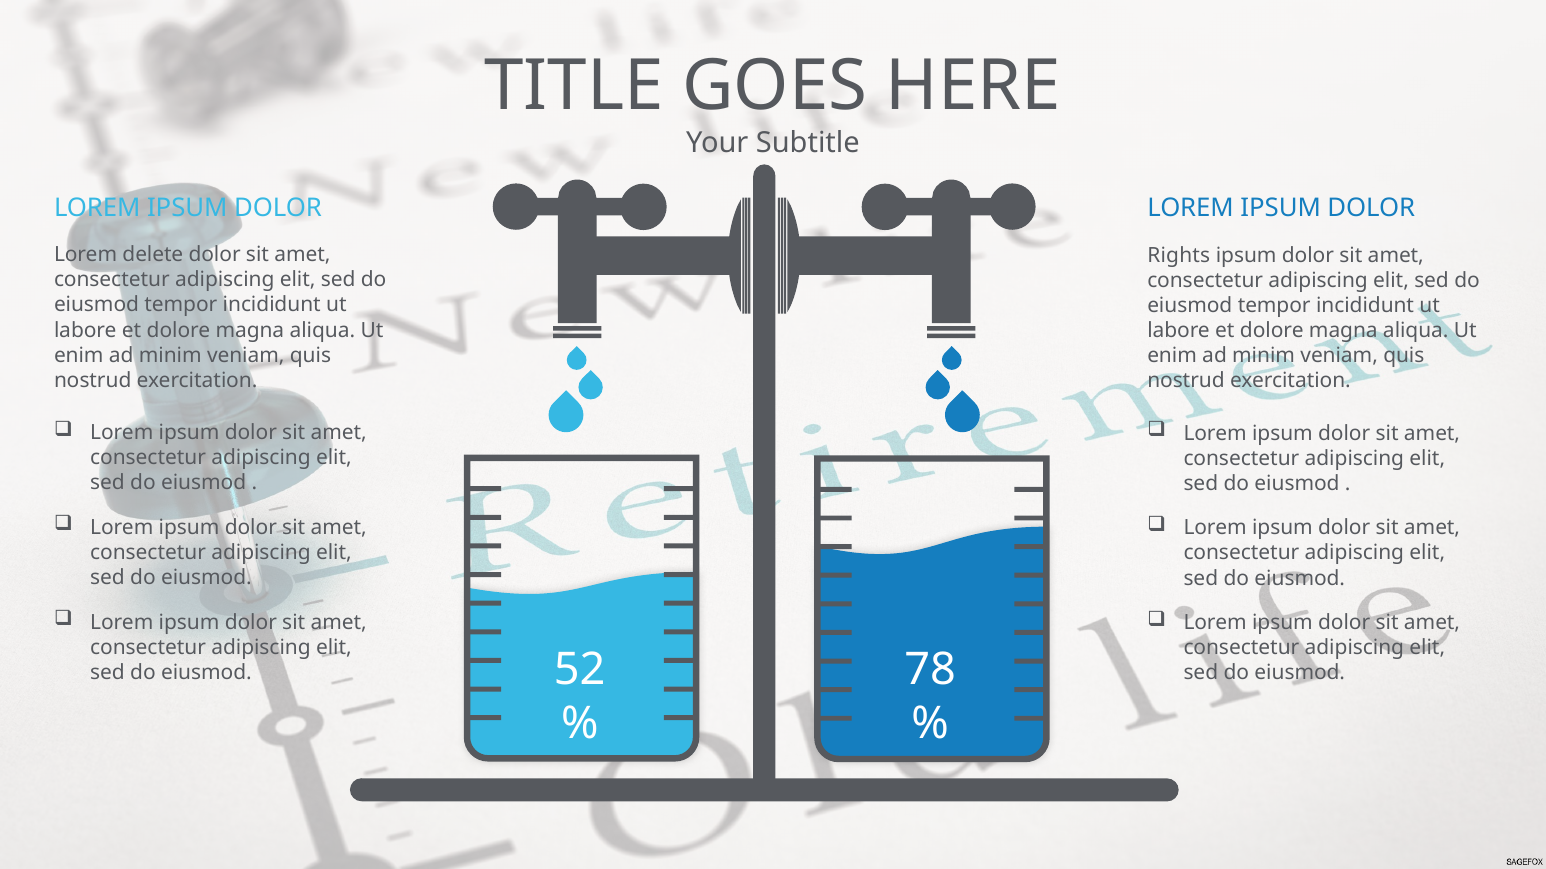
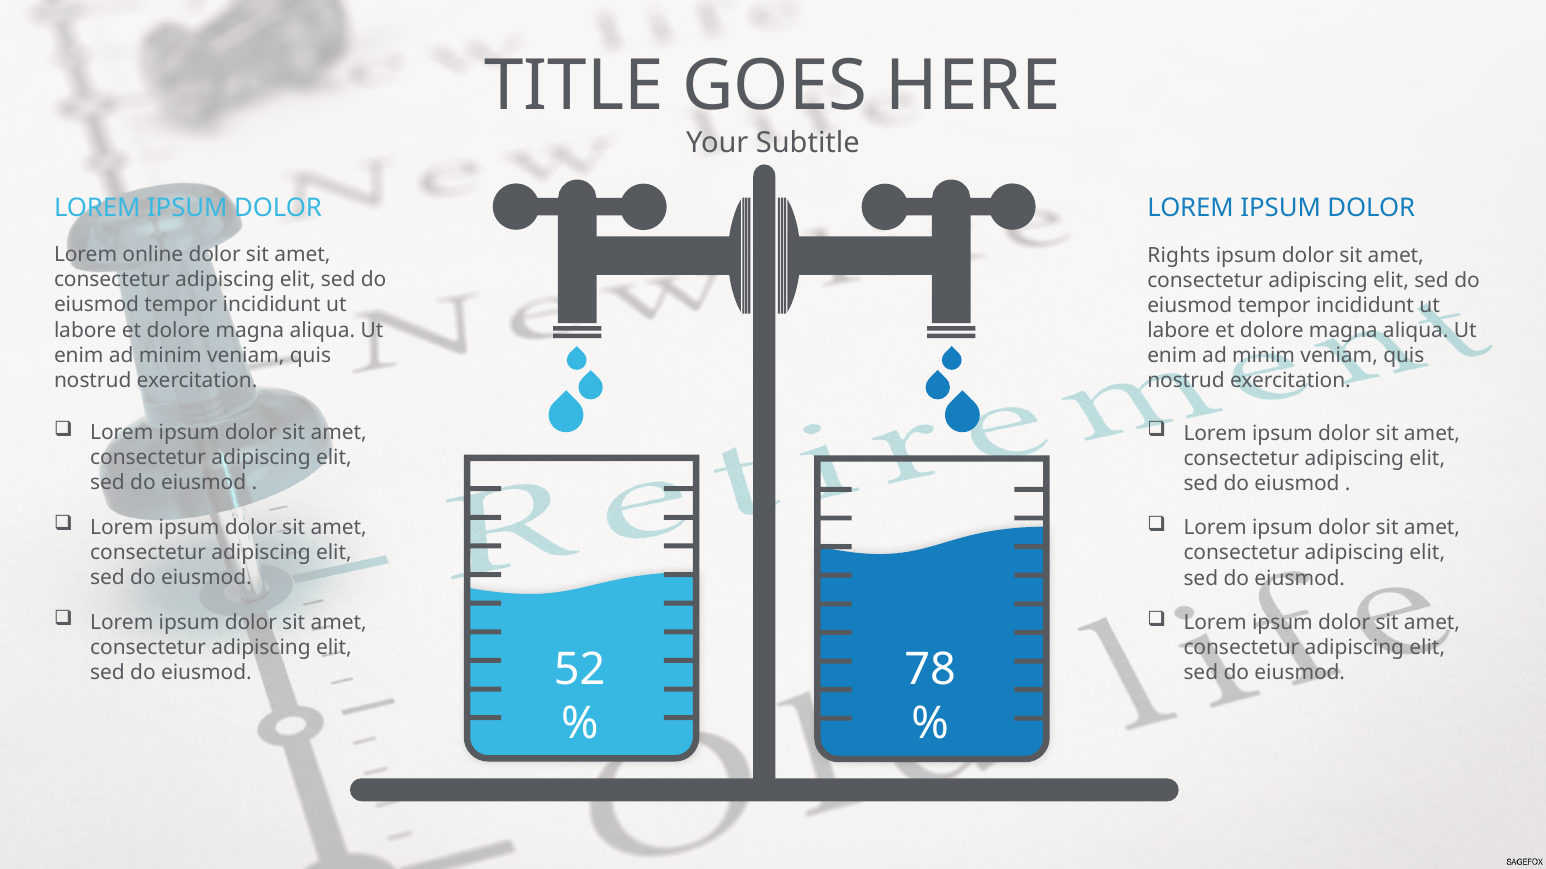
delete: delete -> online
